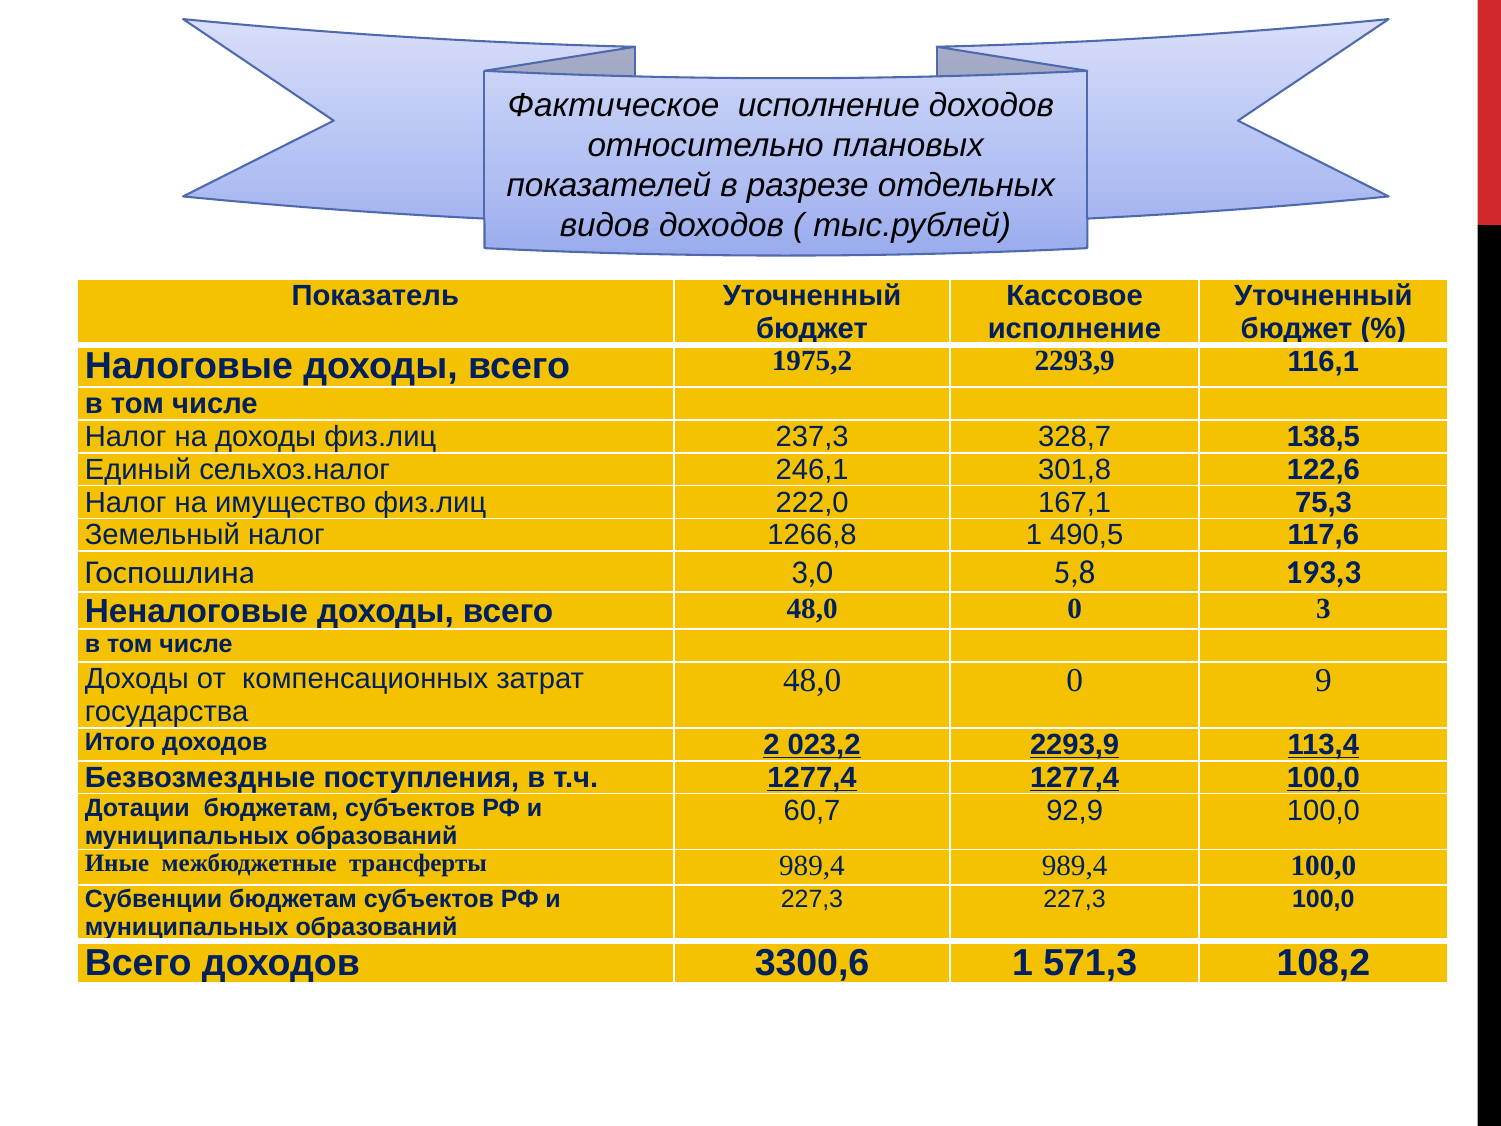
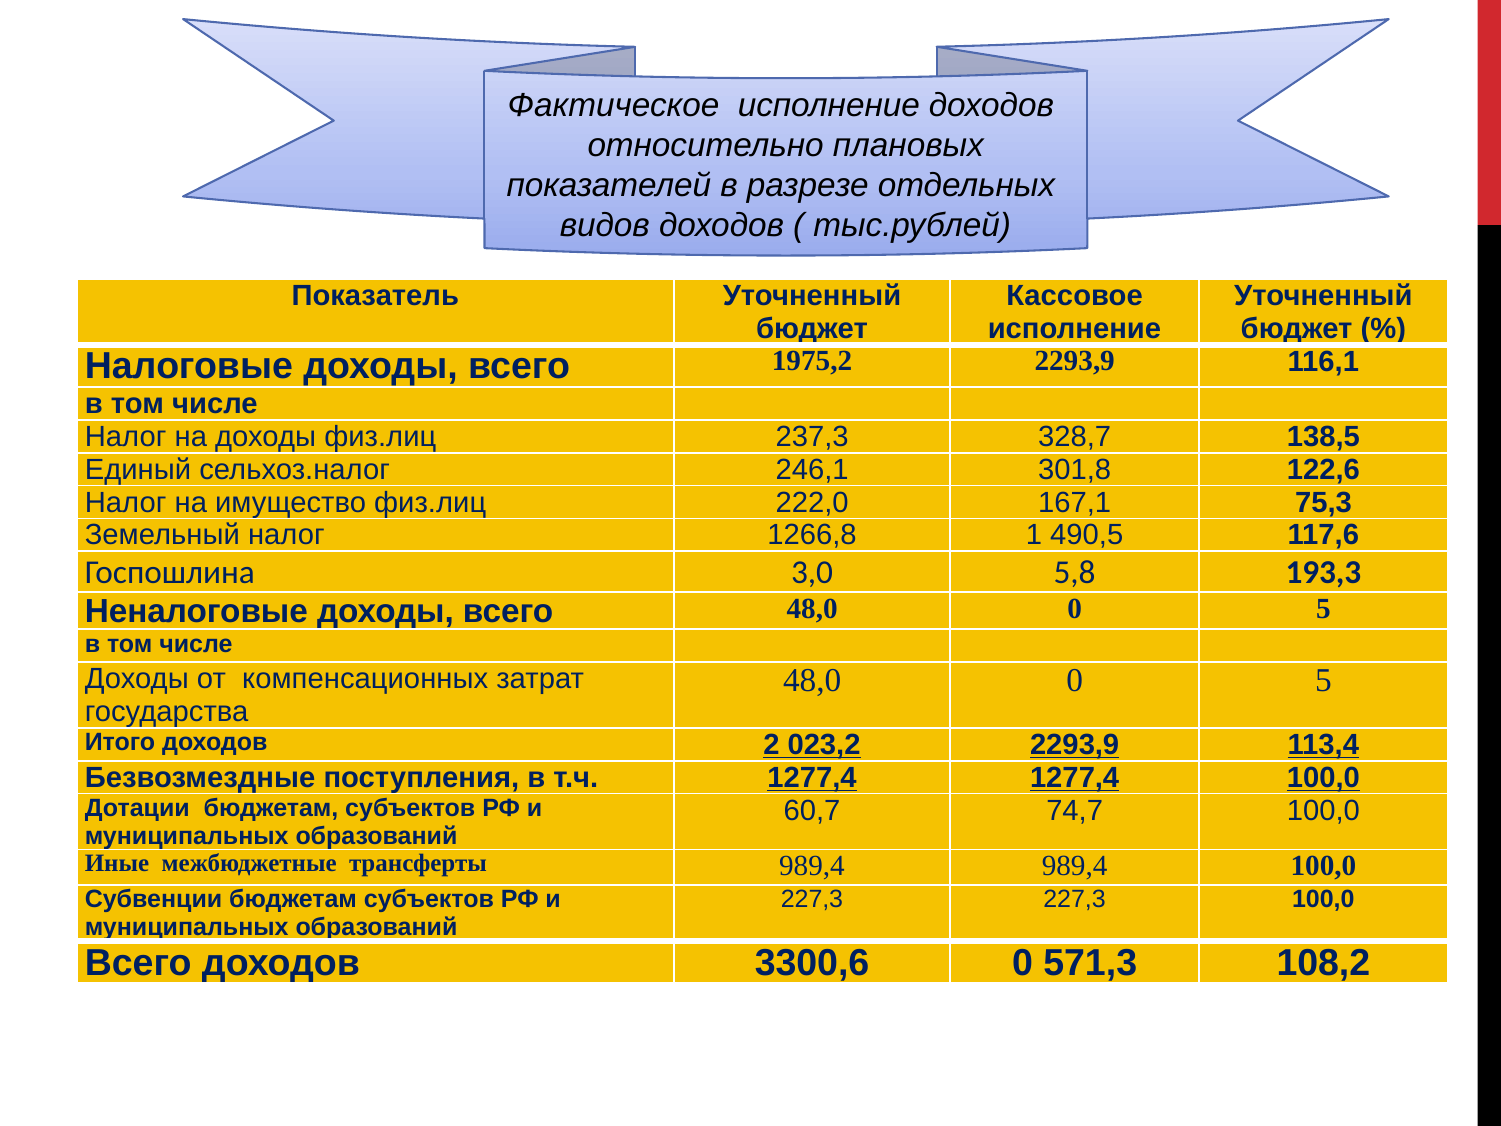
всего 48,0 0 3: 3 -> 5
9 at (1324, 681): 9 -> 5
92,9: 92,9 -> 74,7
3300,6 1: 1 -> 0
